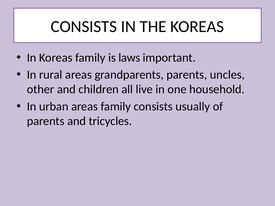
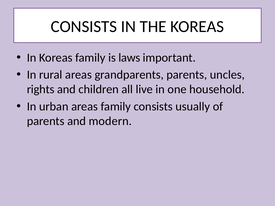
other: other -> rights
tricycles: tricycles -> modern
